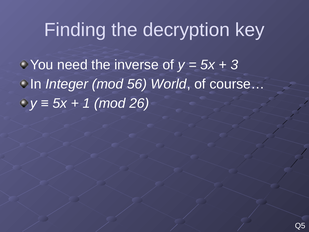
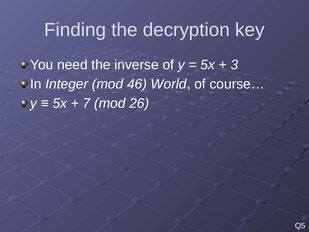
56: 56 -> 46
1: 1 -> 7
